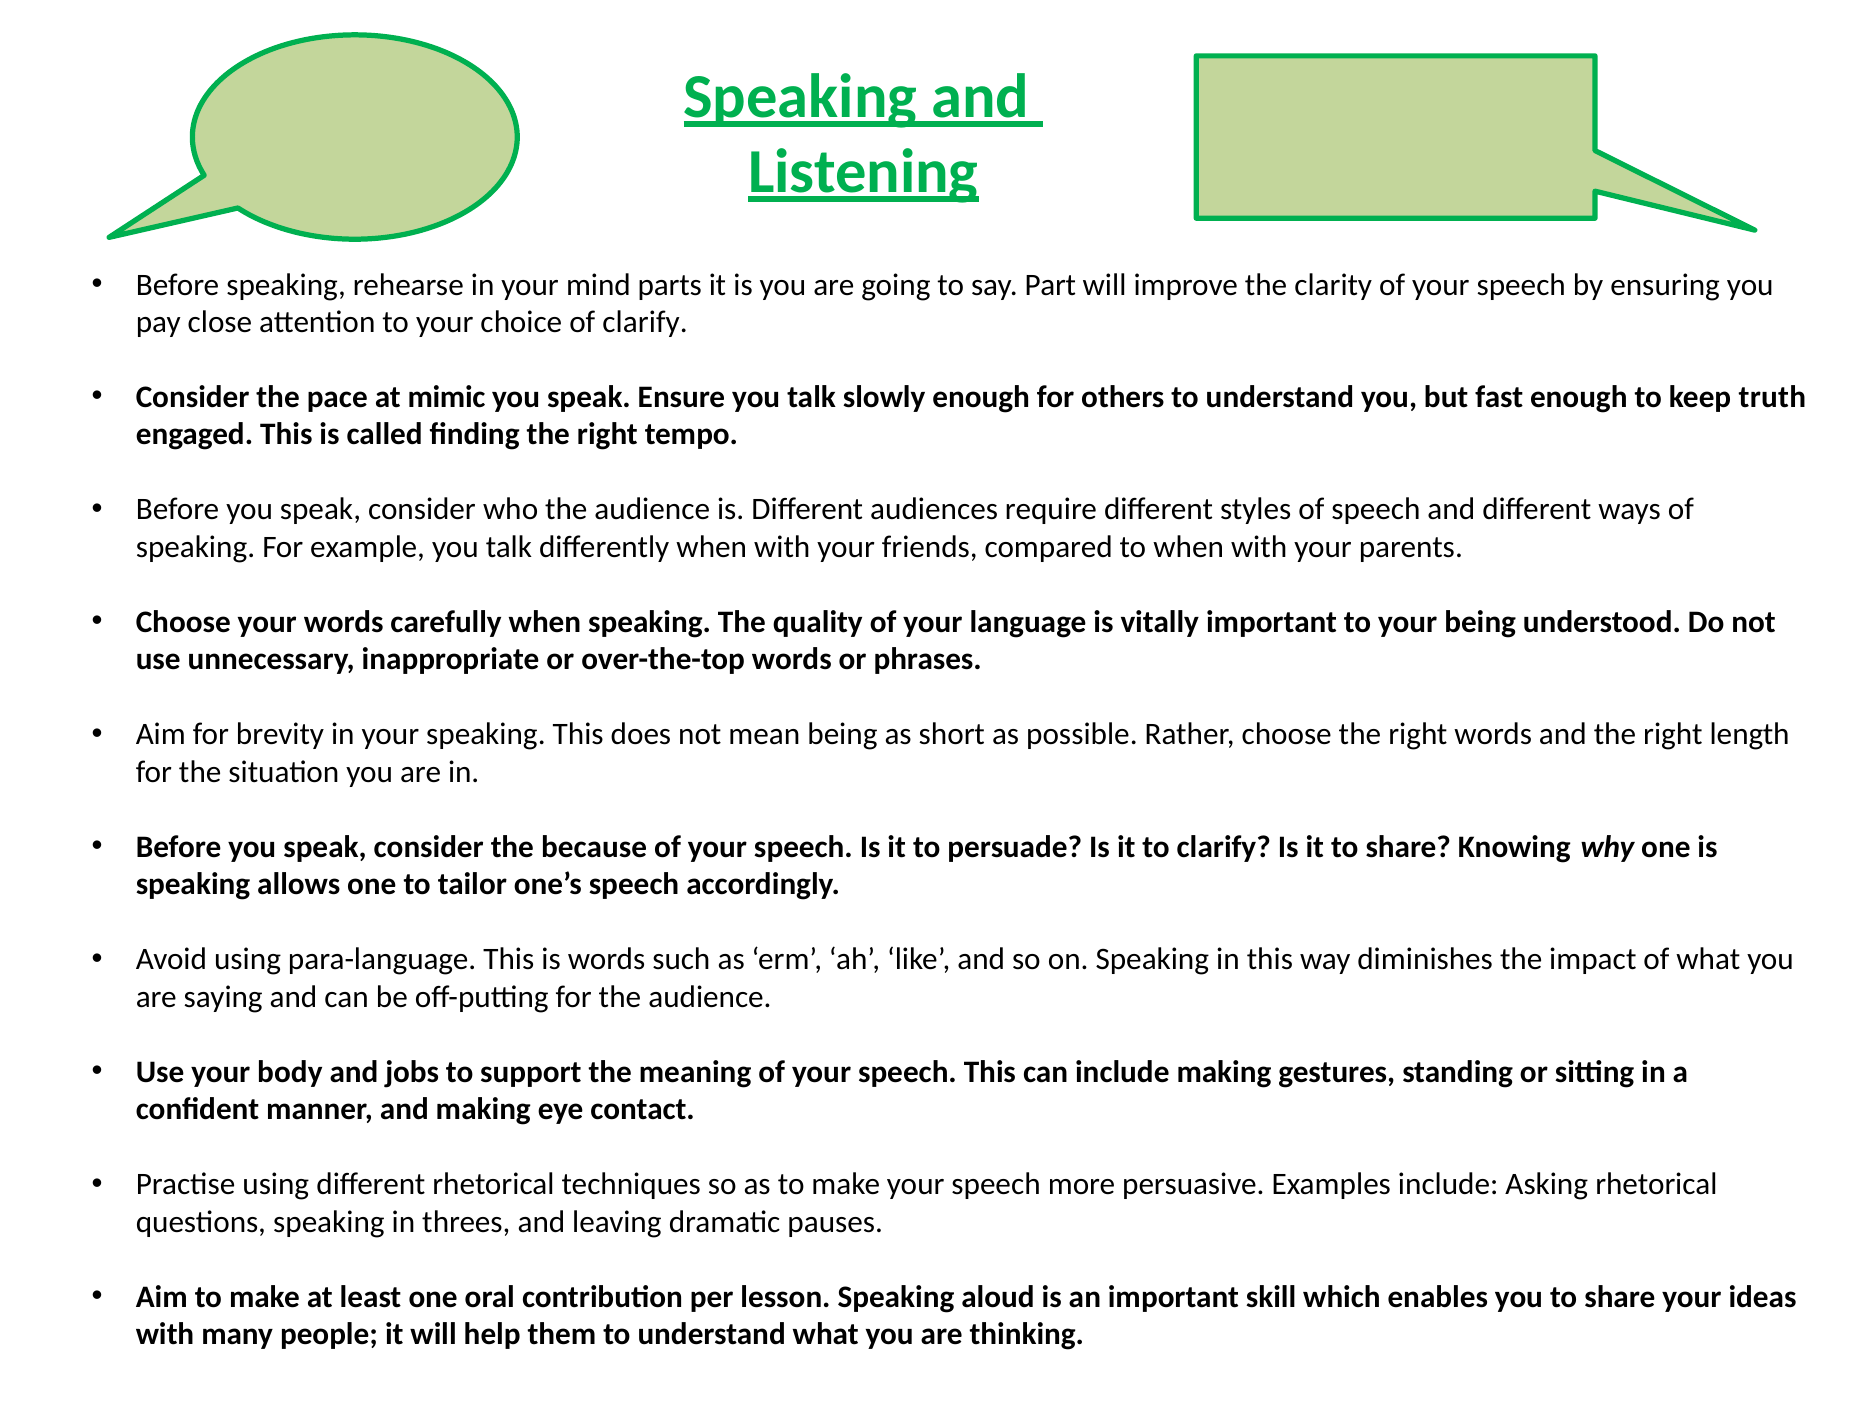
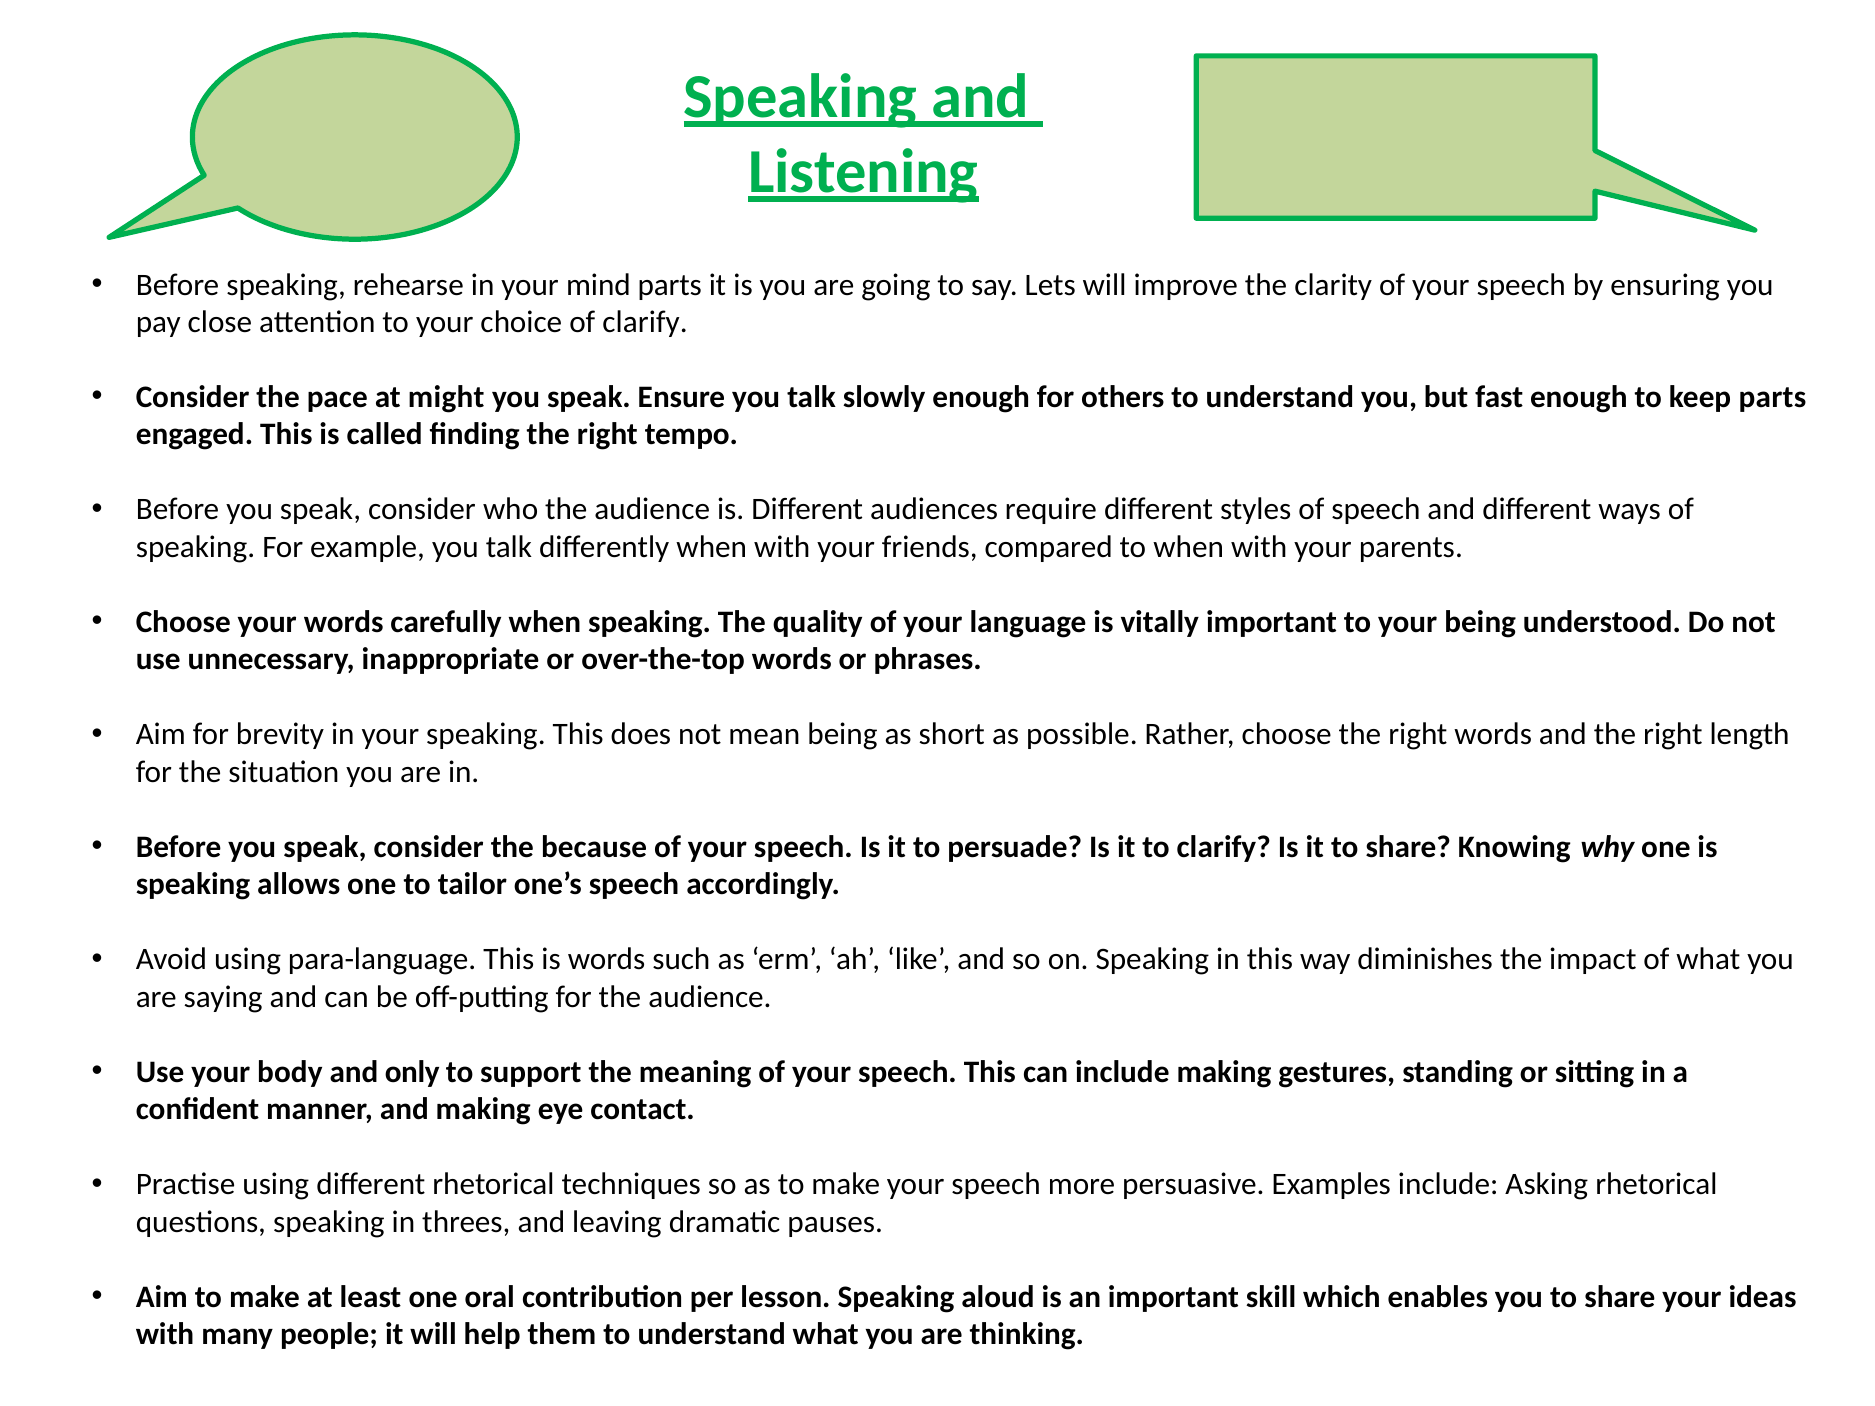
Part: Part -> Lets
mimic: mimic -> might
keep truth: truth -> parts
jobs: jobs -> only
